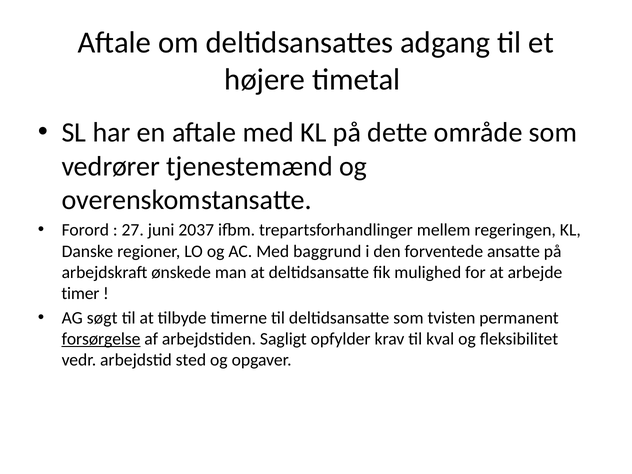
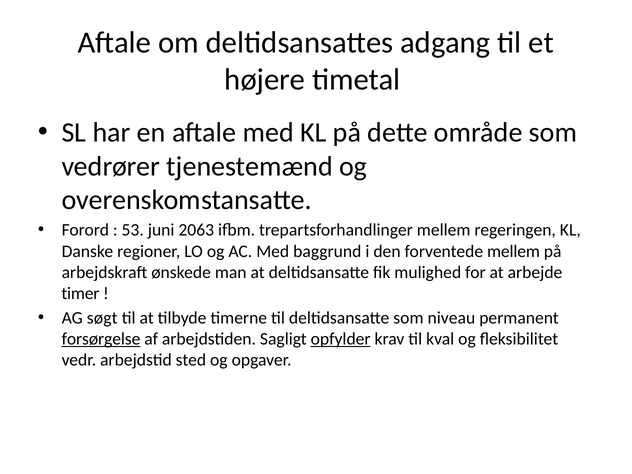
27: 27 -> 53
2037: 2037 -> 2063
forventede ansatte: ansatte -> mellem
tvisten: tvisten -> niveau
opfylder underline: none -> present
